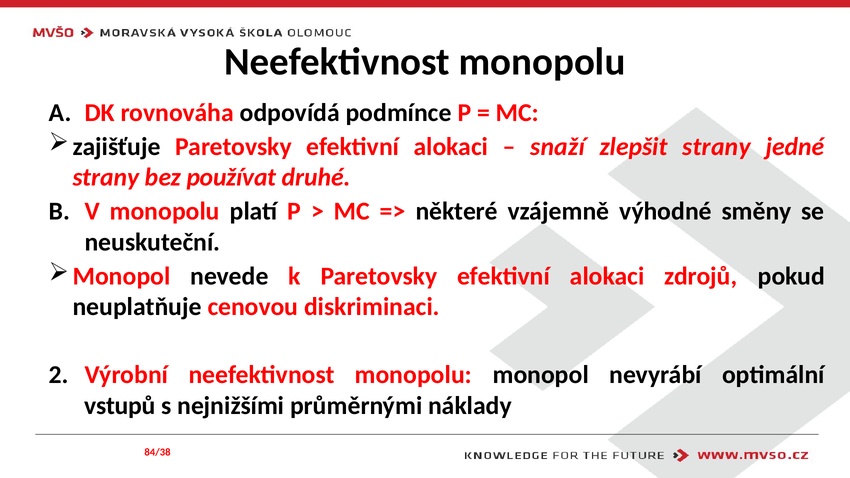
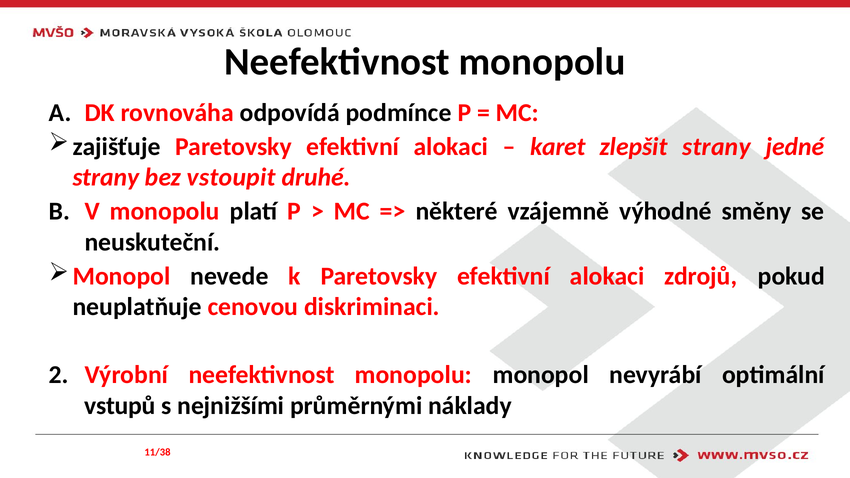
snaží: snaží -> karet
používat: používat -> vstoupit
84/38: 84/38 -> 11/38
